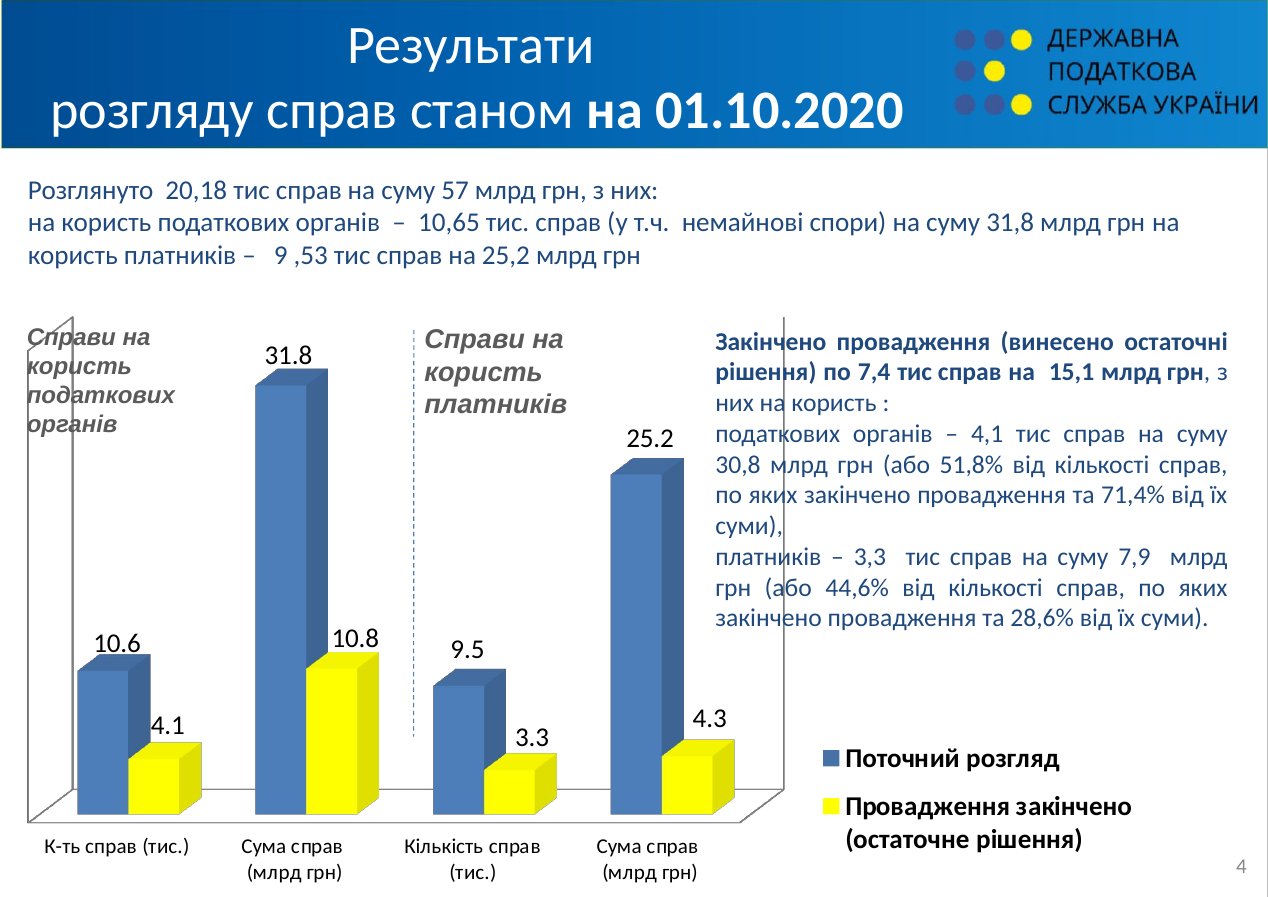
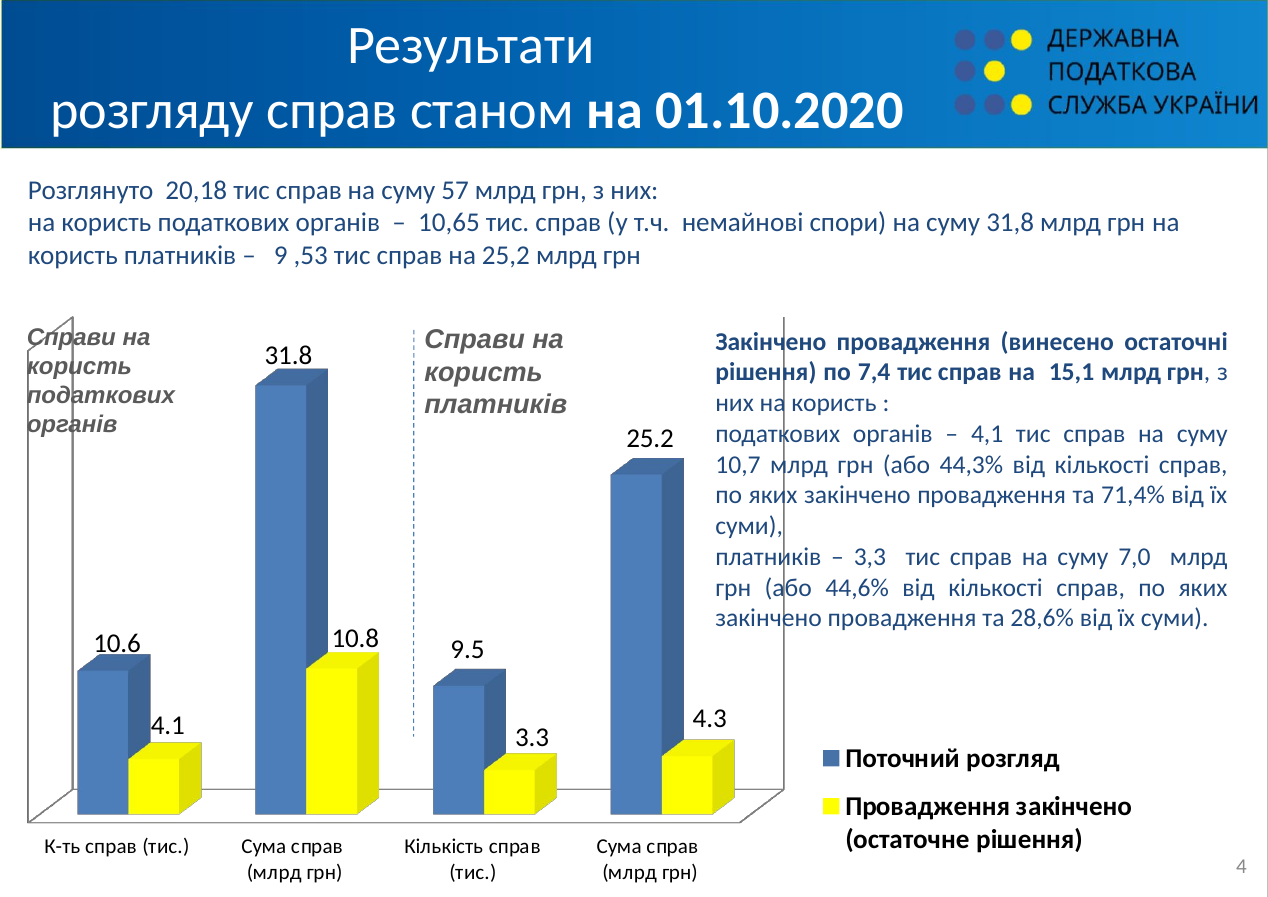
30,8: 30,8 -> 10,7
51,8%: 51,8% -> 44,3%
7,9: 7,9 -> 7,0
